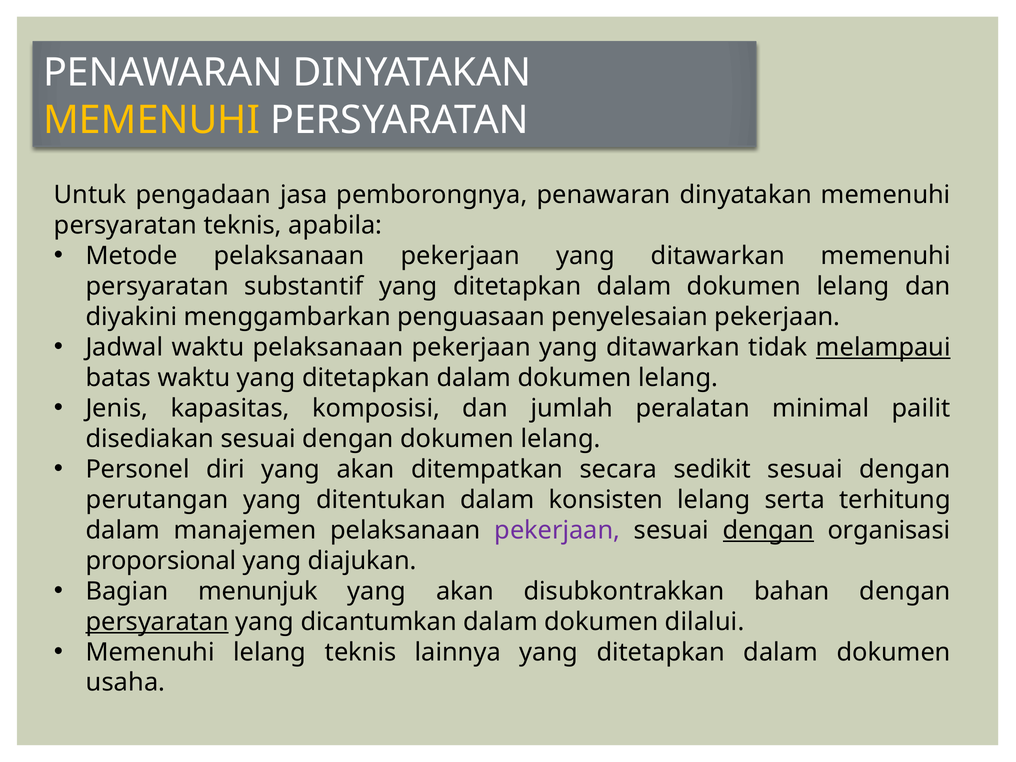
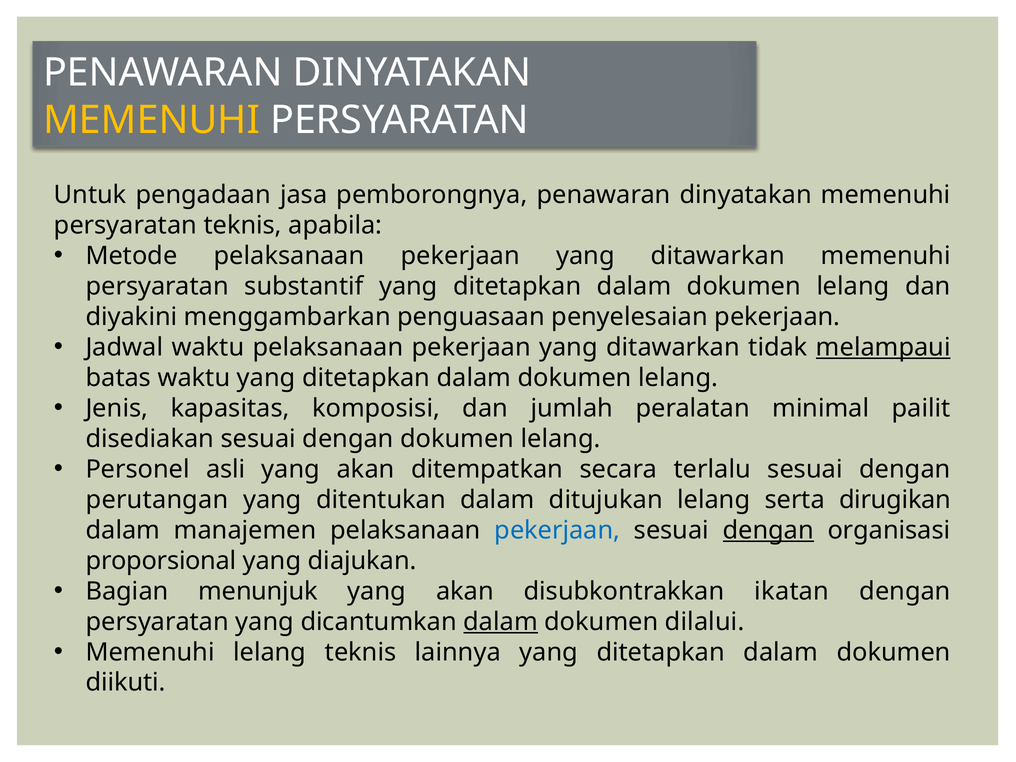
diri: diri -> asli
sedikit: sedikit -> terlalu
konsisten: konsisten -> ditujukan
terhitung: terhitung -> dirugikan
pekerjaan at (557, 530) colour: purple -> blue
bahan: bahan -> ikatan
persyaratan at (157, 622) underline: present -> none
dalam at (501, 622) underline: none -> present
usaha: usaha -> diikuti
